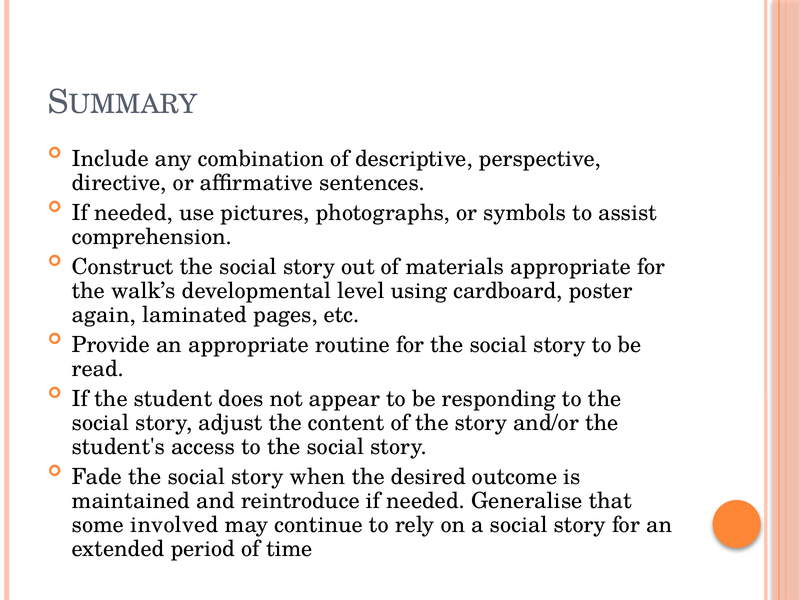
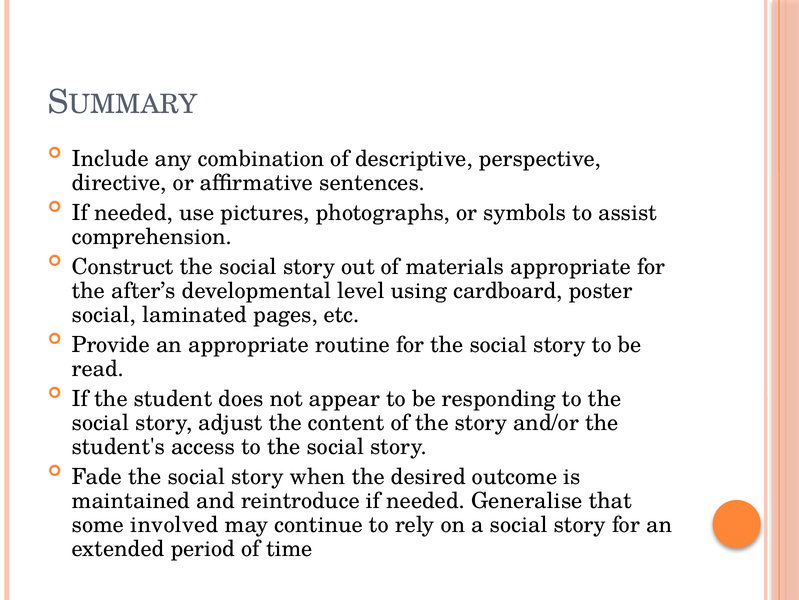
walk’s: walk’s -> after’s
again at (104, 314): again -> social
